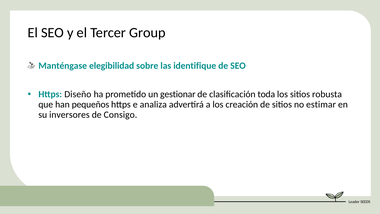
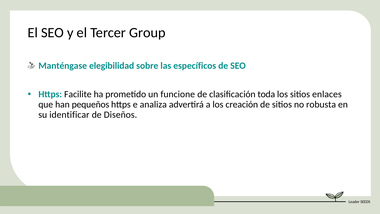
identifique: identifique -> específicos
Diseño: Diseño -> Facilite
gestionar: gestionar -> funcione
robusta: robusta -> enlaces
estimar: estimar -> robusta
inversores: inversores -> identificar
Consigo: Consigo -> Diseños
